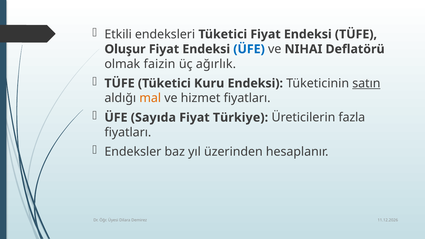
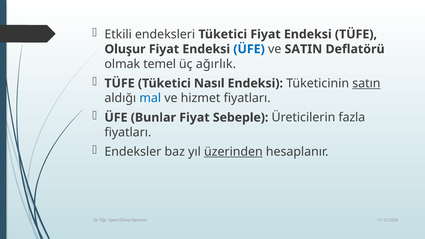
NIHAI: NIHAI -> SATIN
faizin: faizin -> temel
Kuru: Kuru -> Nasıl
mal colour: orange -> blue
Sayıda: Sayıda -> Bunlar
Türkiye: Türkiye -> Sebeple
üzerinden underline: none -> present
